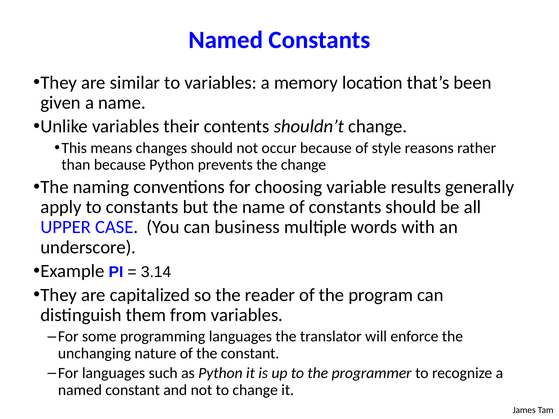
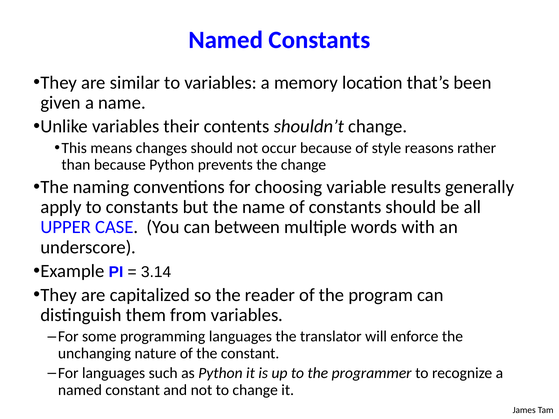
business: business -> between
